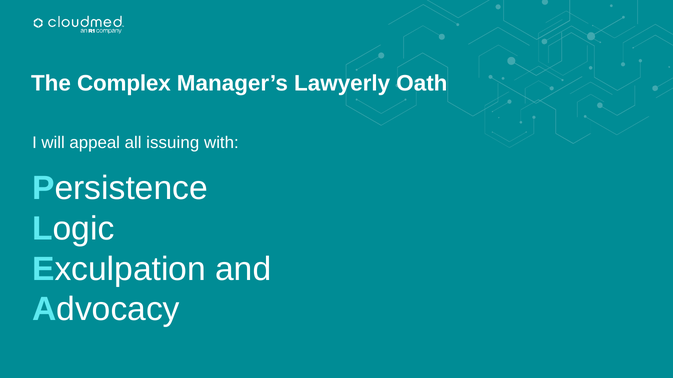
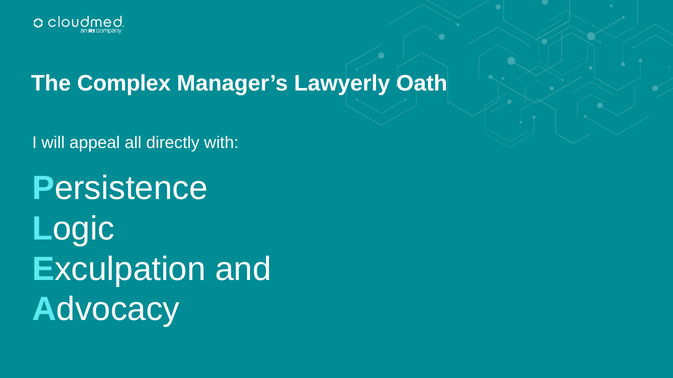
issuing: issuing -> directly
